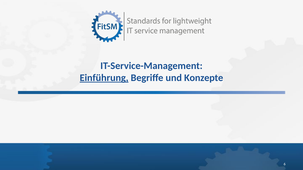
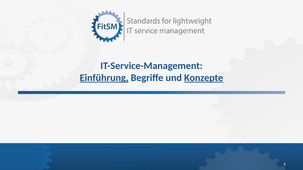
Konzepte underline: none -> present
